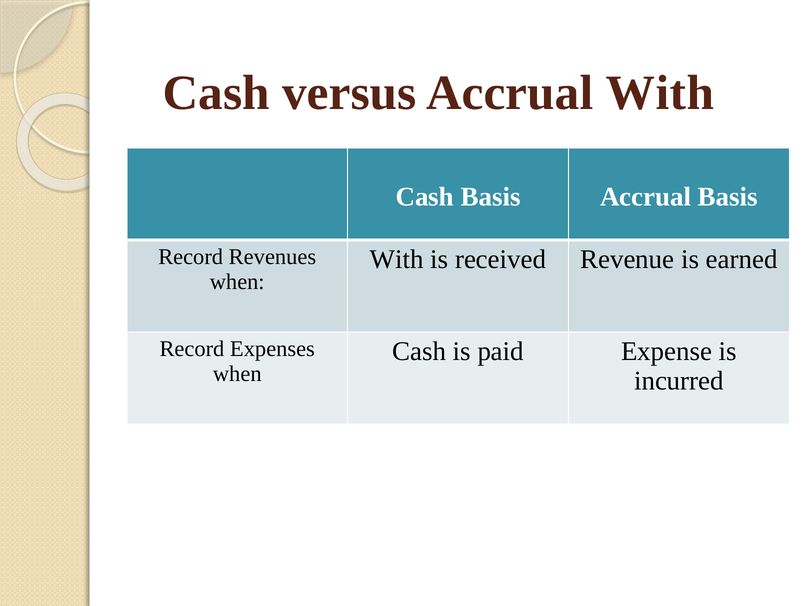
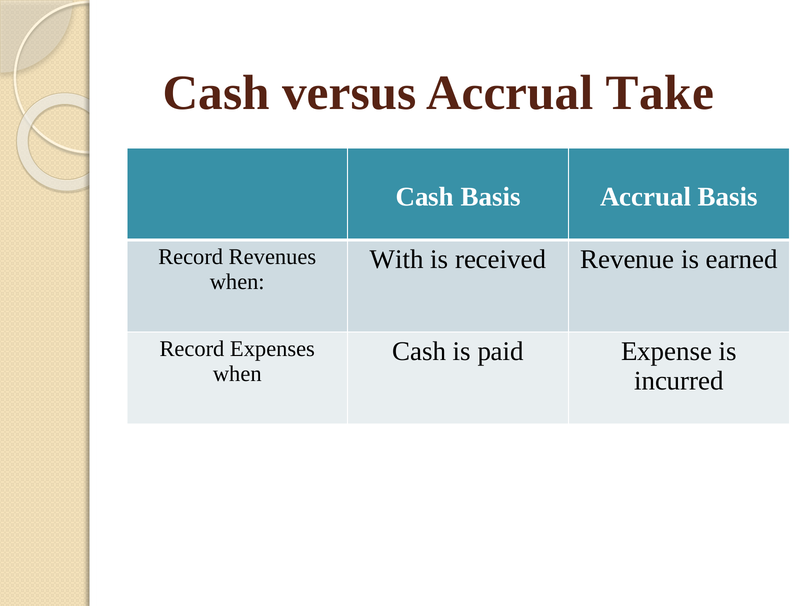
Accrual With: With -> Take
